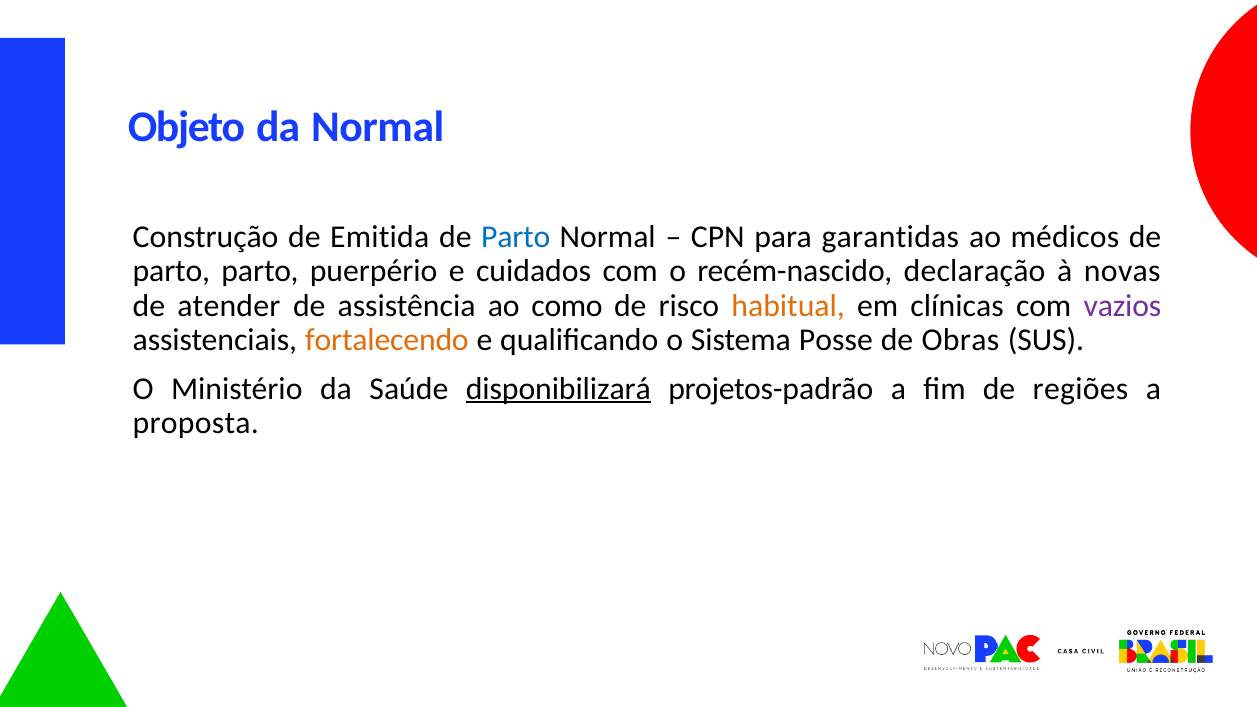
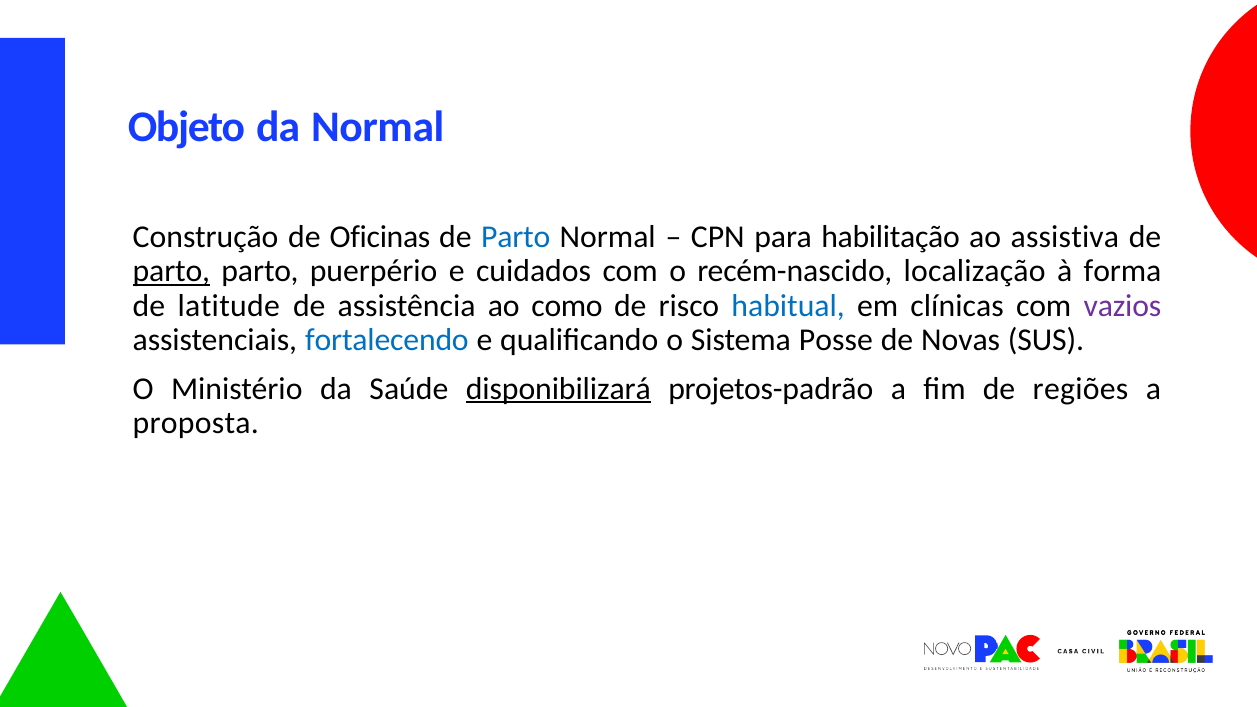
Emitida: Emitida -> Oficinas
garantidas: garantidas -> habilitação
médicos: médicos -> assistiva
parto at (171, 272) underline: none -> present
declaração: declaração -> localização
novas: novas -> forma
atender: atender -> latitude
habitual colour: orange -> blue
fortalecendo colour: orange -> blue
Obras: Obras -> Novas
